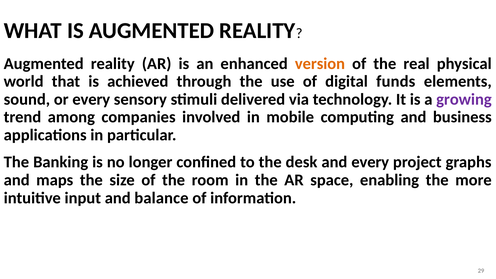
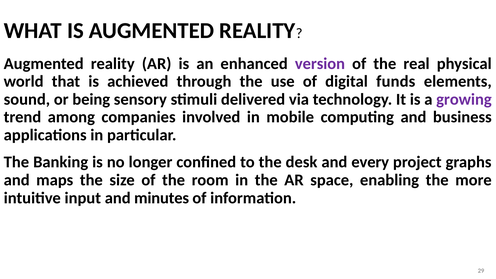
version colour: orange -> purple
or every: every -> being
balance: balance -> minutes
